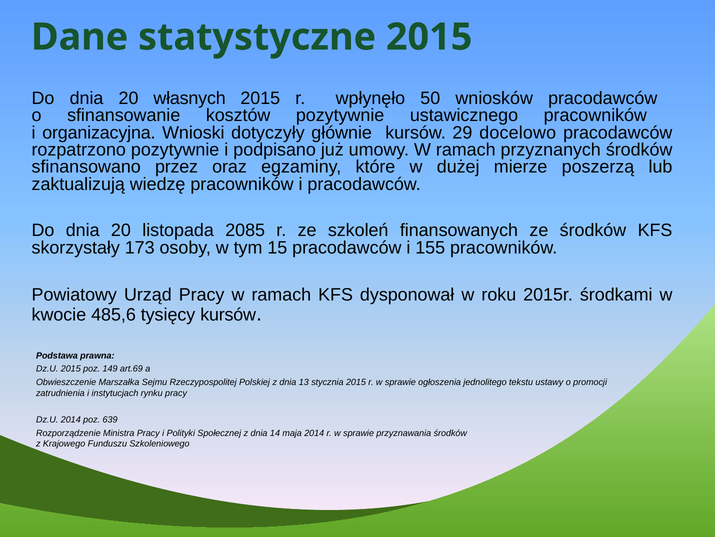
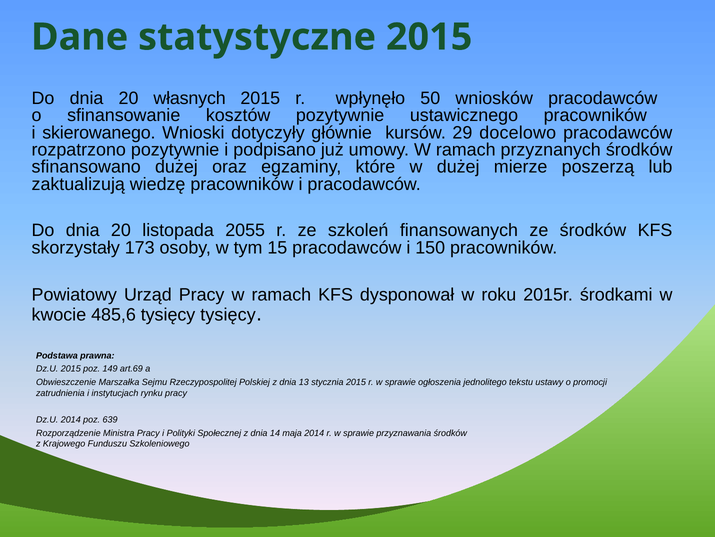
organizacyjna: organizacyjna -> skierowanego
sfinansowano przez: przez -> dużej
2085: 2085 -> 2055
155: 155 -> 150
tysięcy kursów: kursów -> tysięcy
